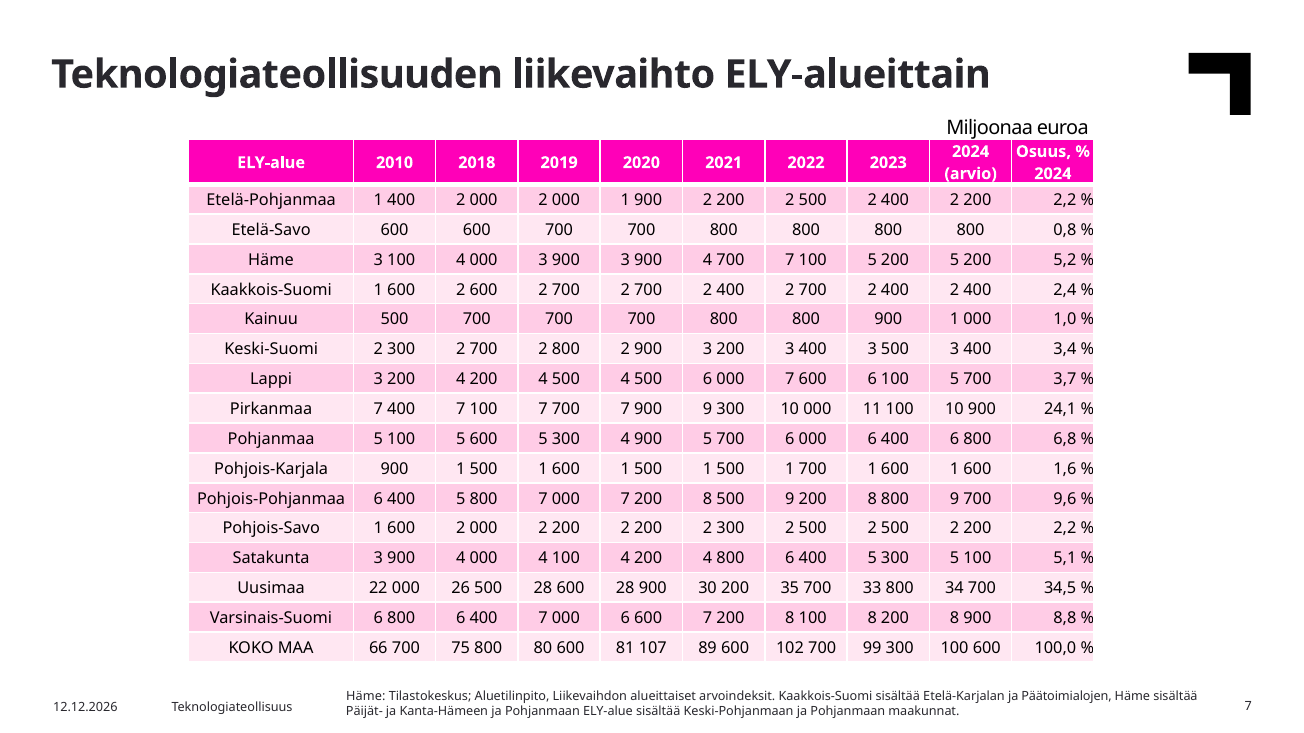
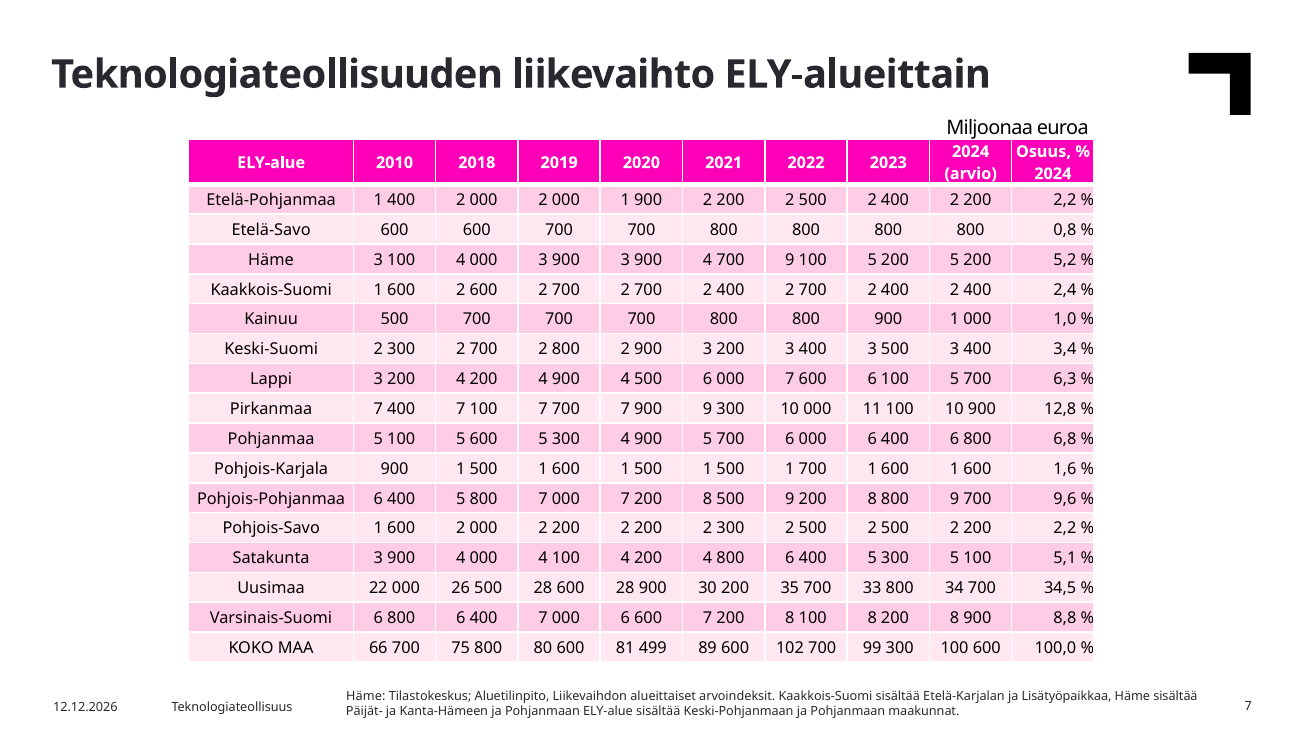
4 700 7: 7 -> 9
200 4 500: 500 -> 900
3,7: 3,7 -> 6,3
24,1: 24,1 -> 12,8
107: 107 -> 499
Päätoimialojen: Päätoimialojen -> Lisätyöpaikkaa
